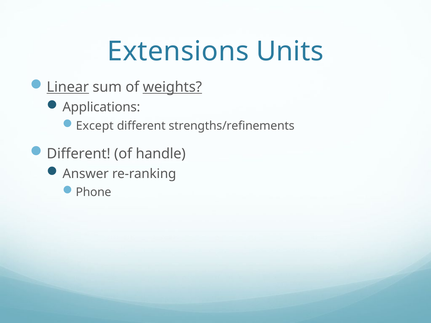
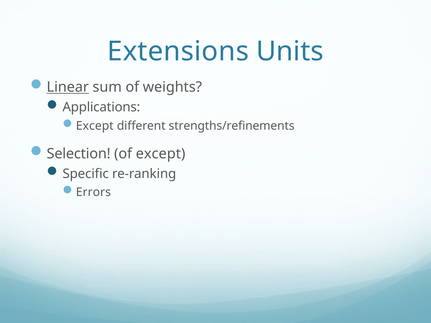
weights underline: present -> none
Different at (79, 154): Different -> Selection
of handle: handle -> except
Answer: Answer -> Specific
Phone: Phone -> Errors
